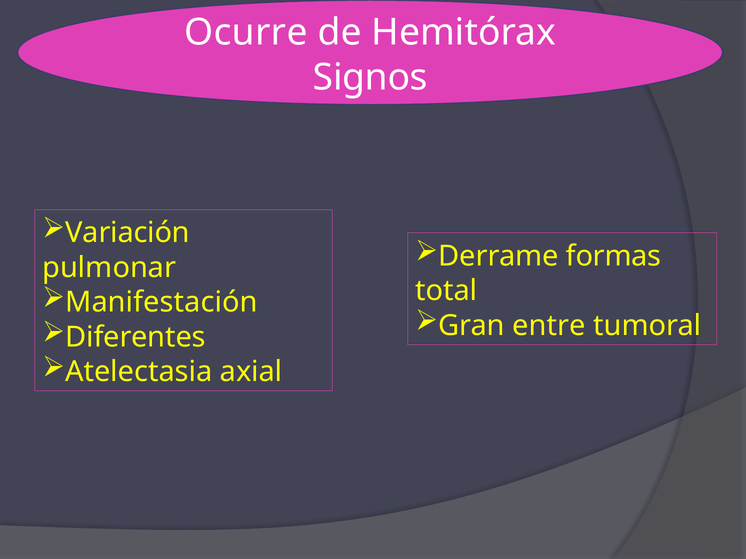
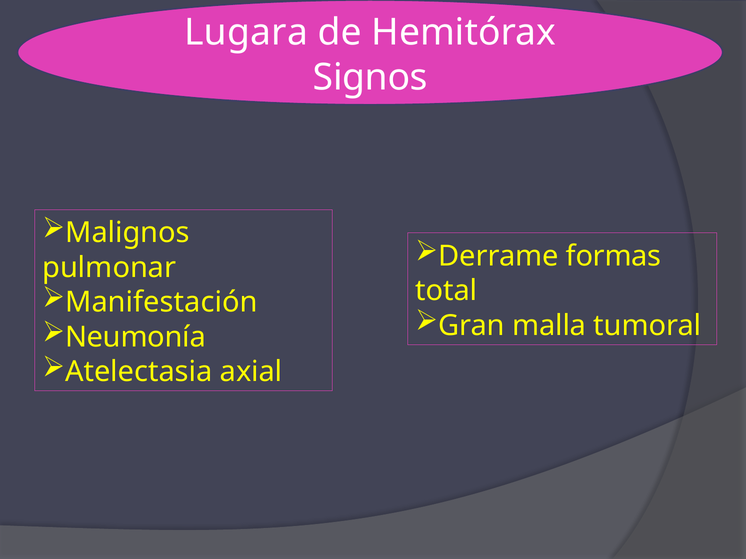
Ocurre: Ocurre -> Lugara
Variación: Variación -> Malignos
entre: entre -> malla
Diferentes: Diferentes -> Neumonía
